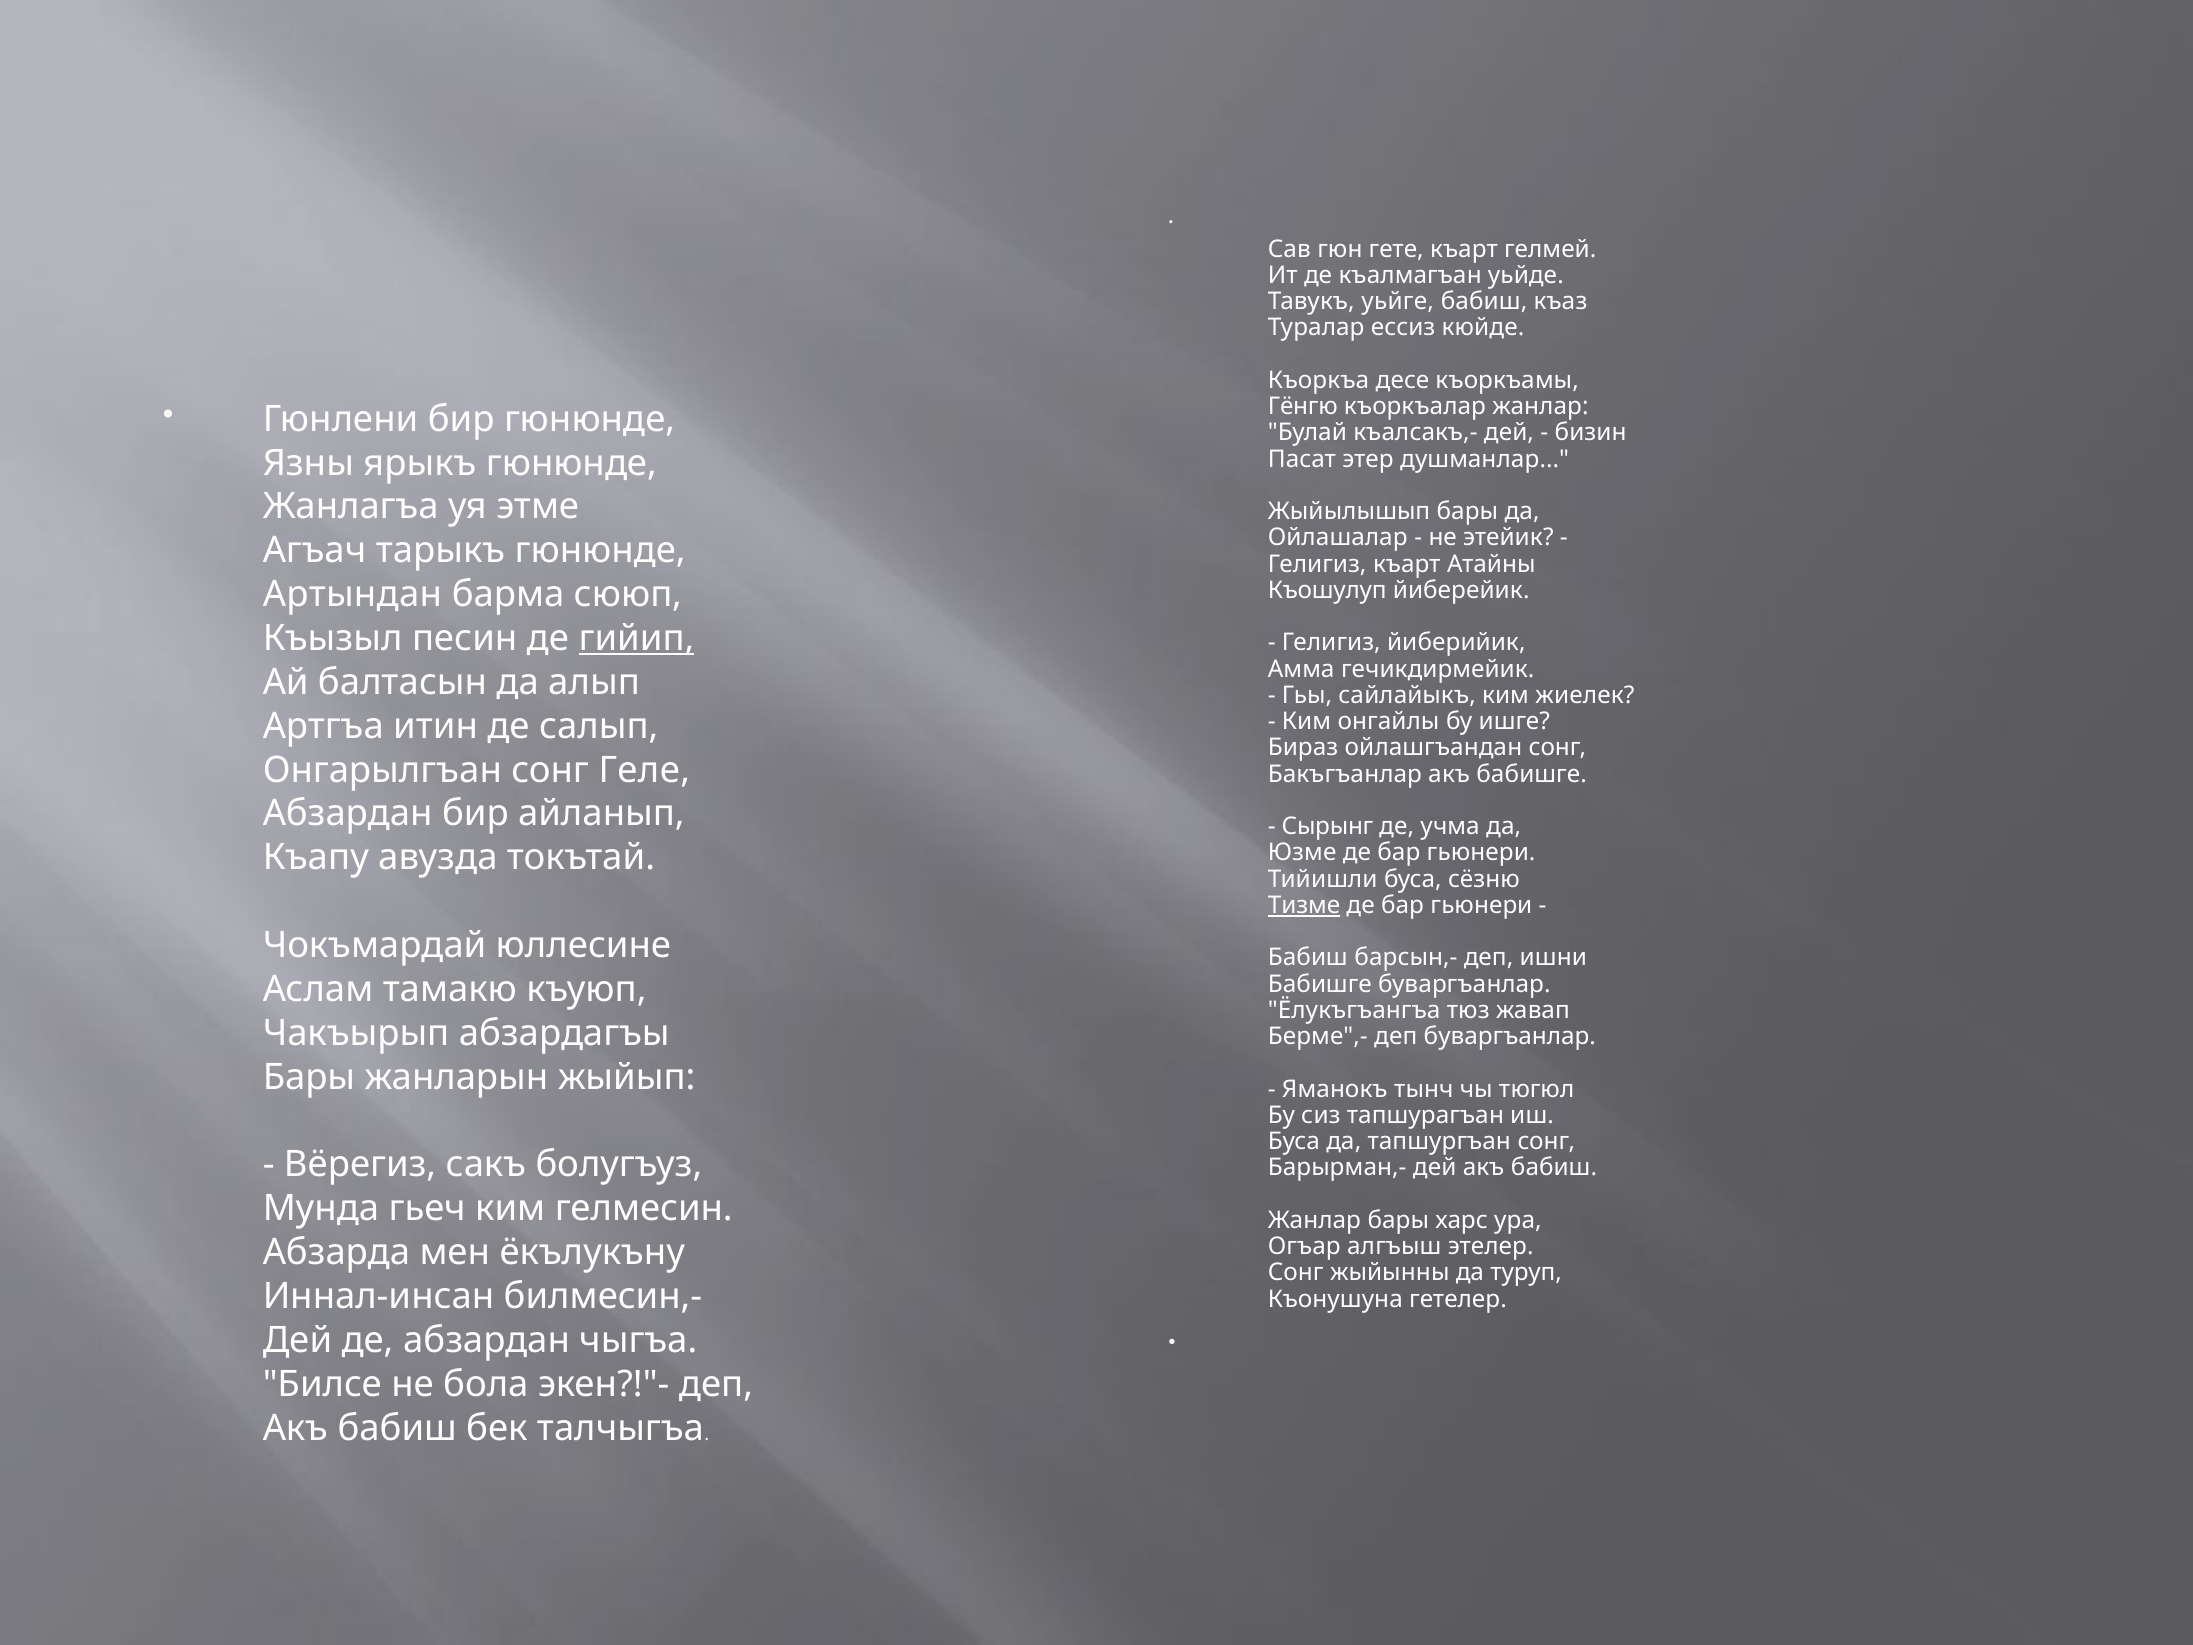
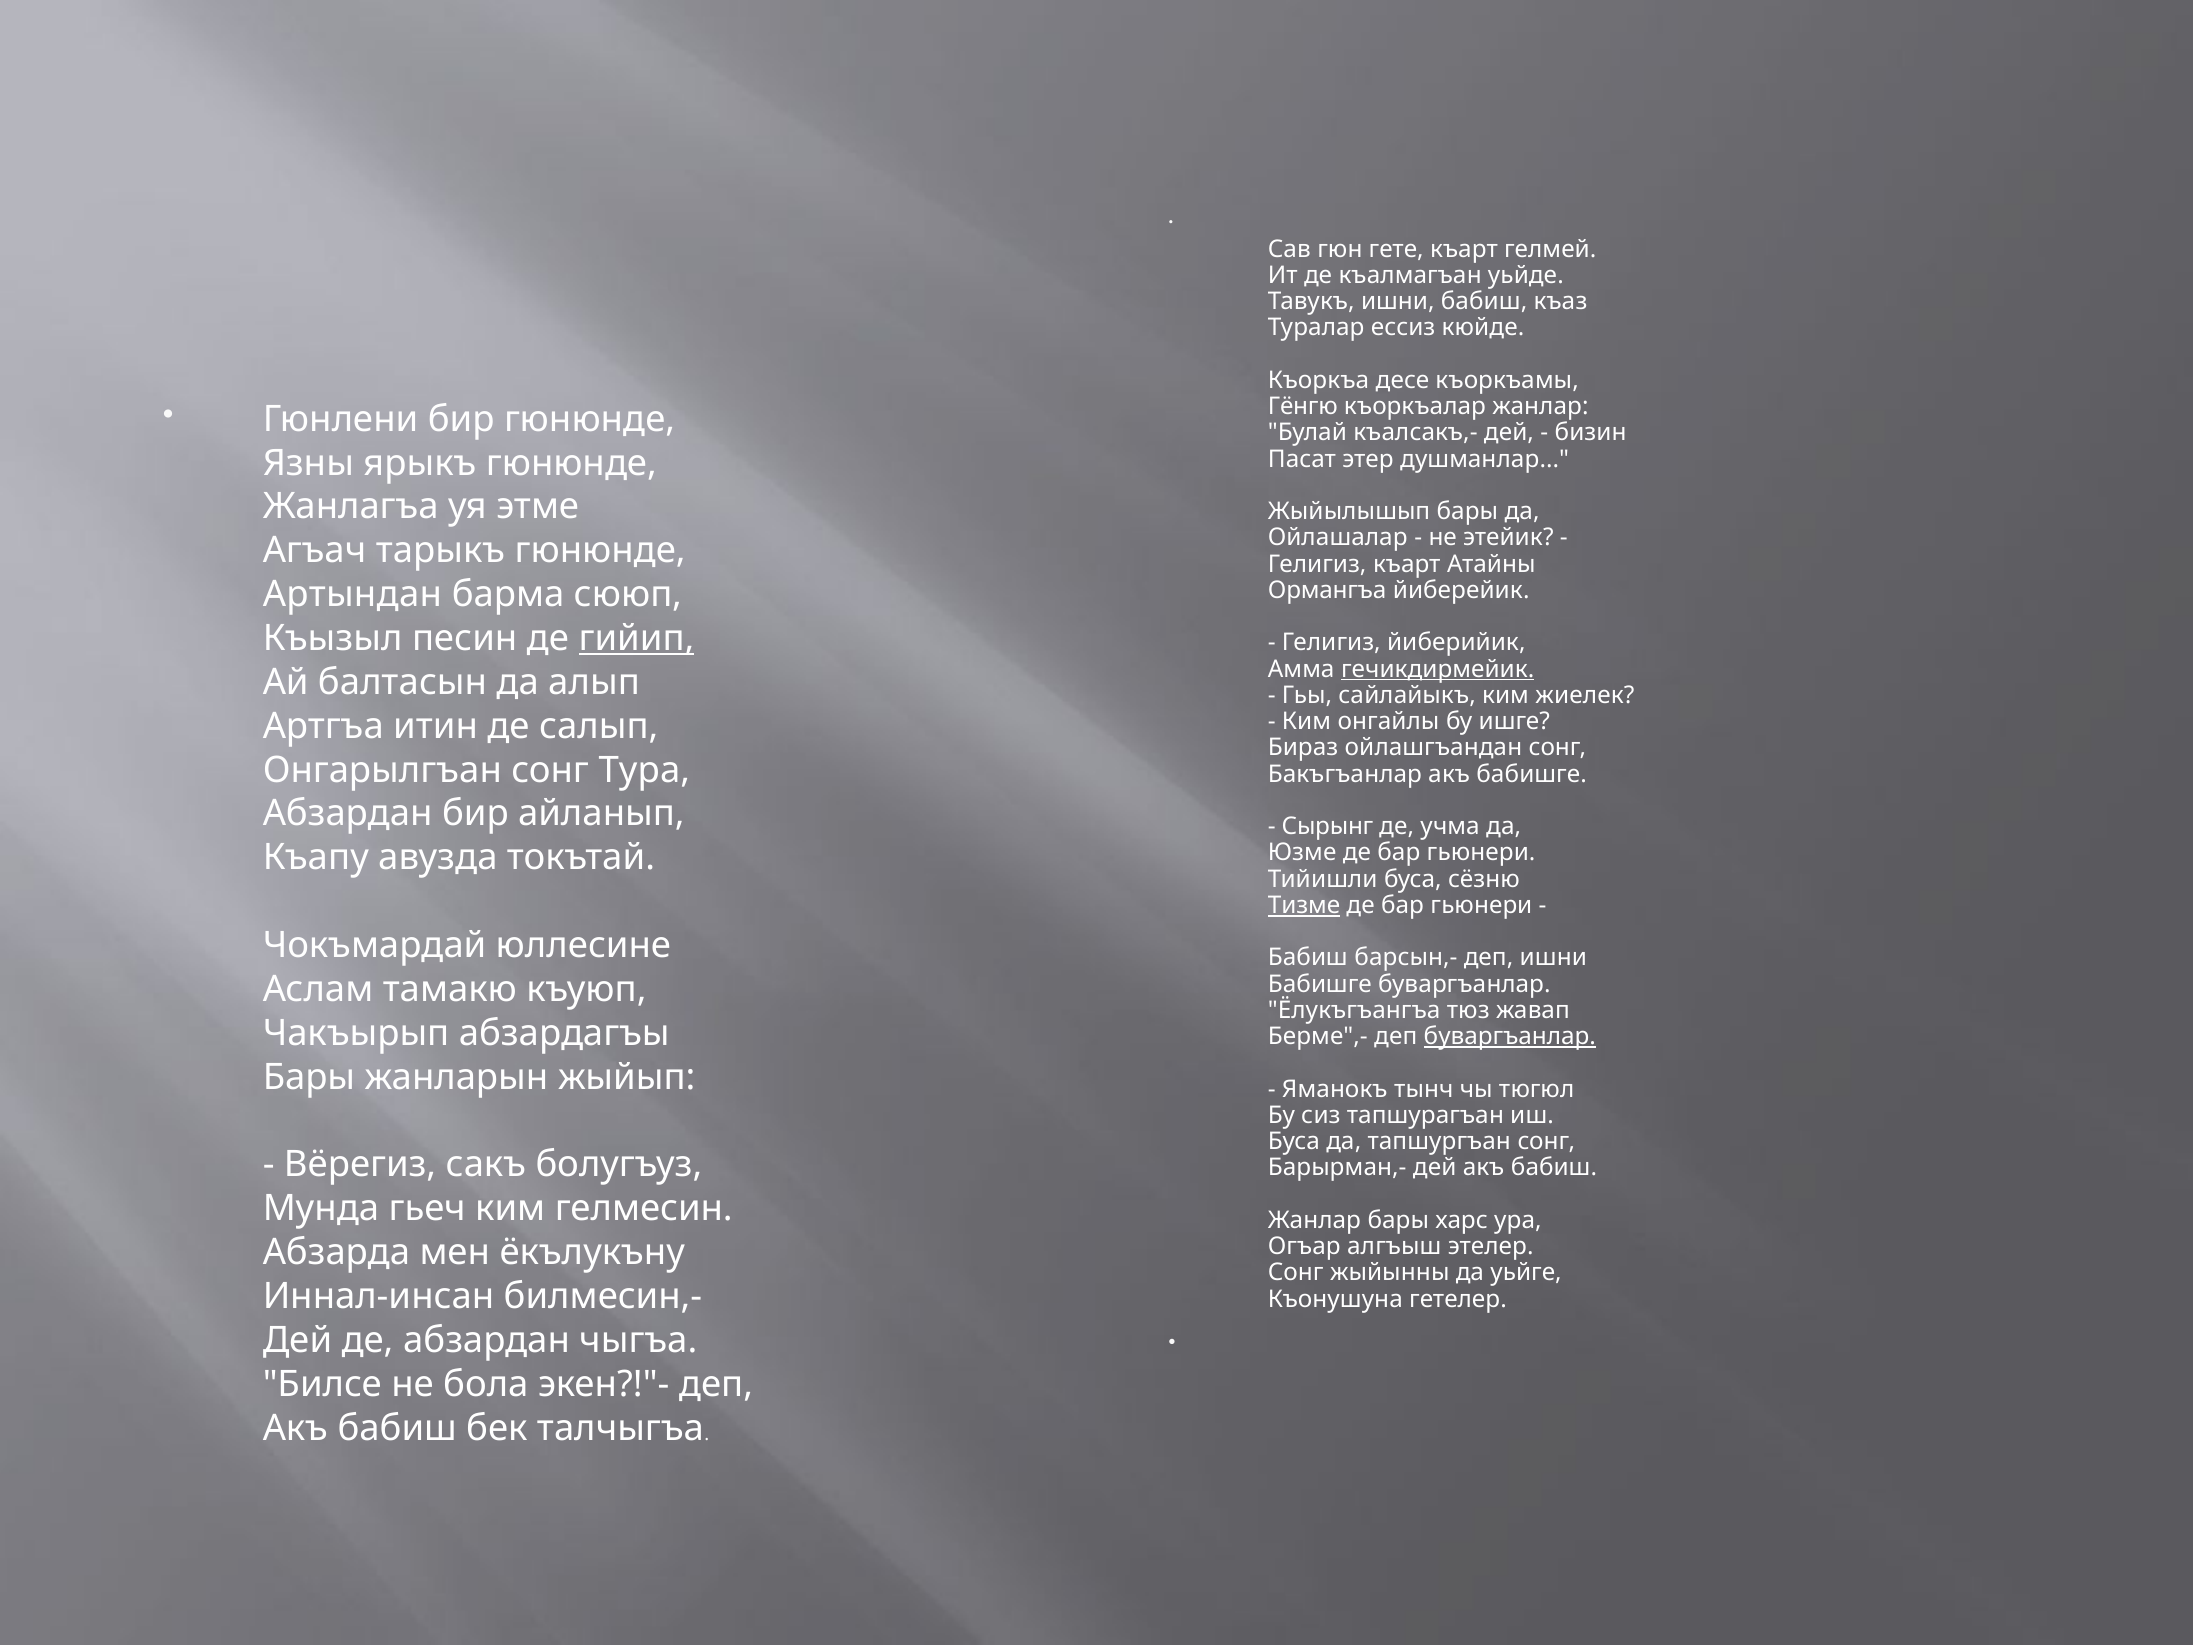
Тавукъ уьйге: уьйге -> ишни
Къошулуп: Къошулуп -> Ормангъа
гечикдирмейик underline: none -> present
Геле: Геле -> Тура
буваргъанлар at (1510, 1036) underline: none -> present
туруп: туруп -> уьйге
